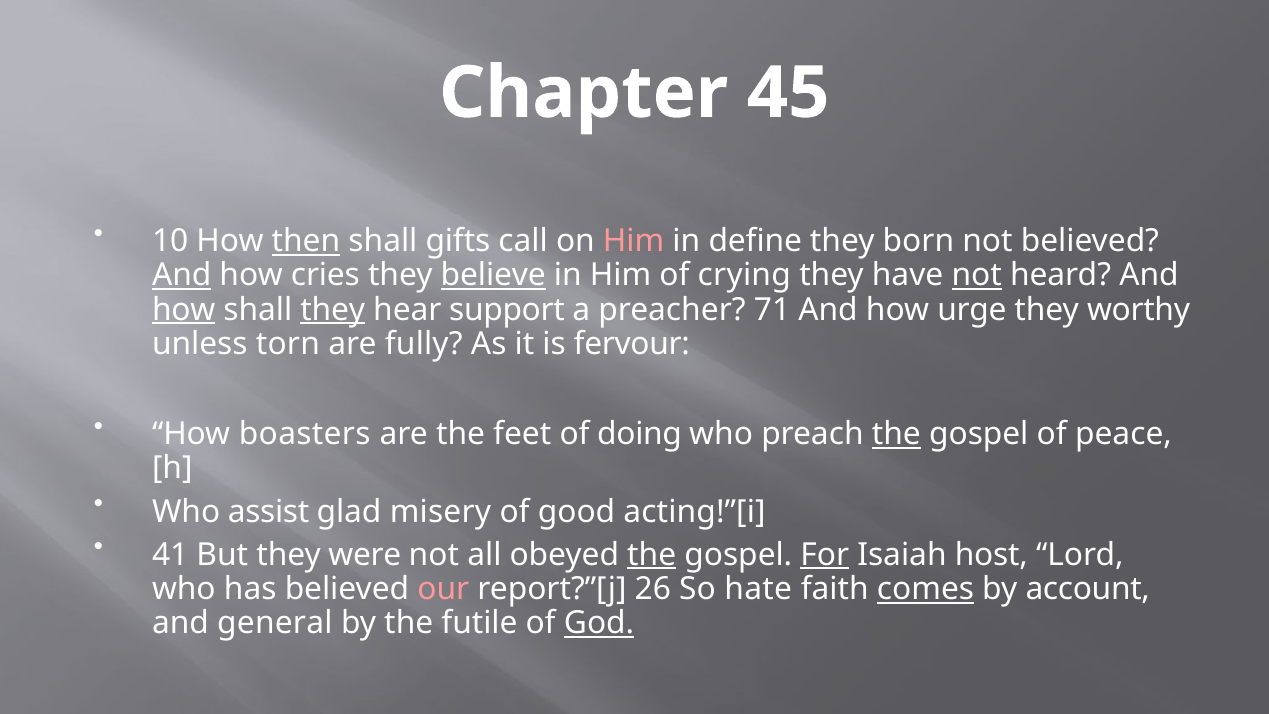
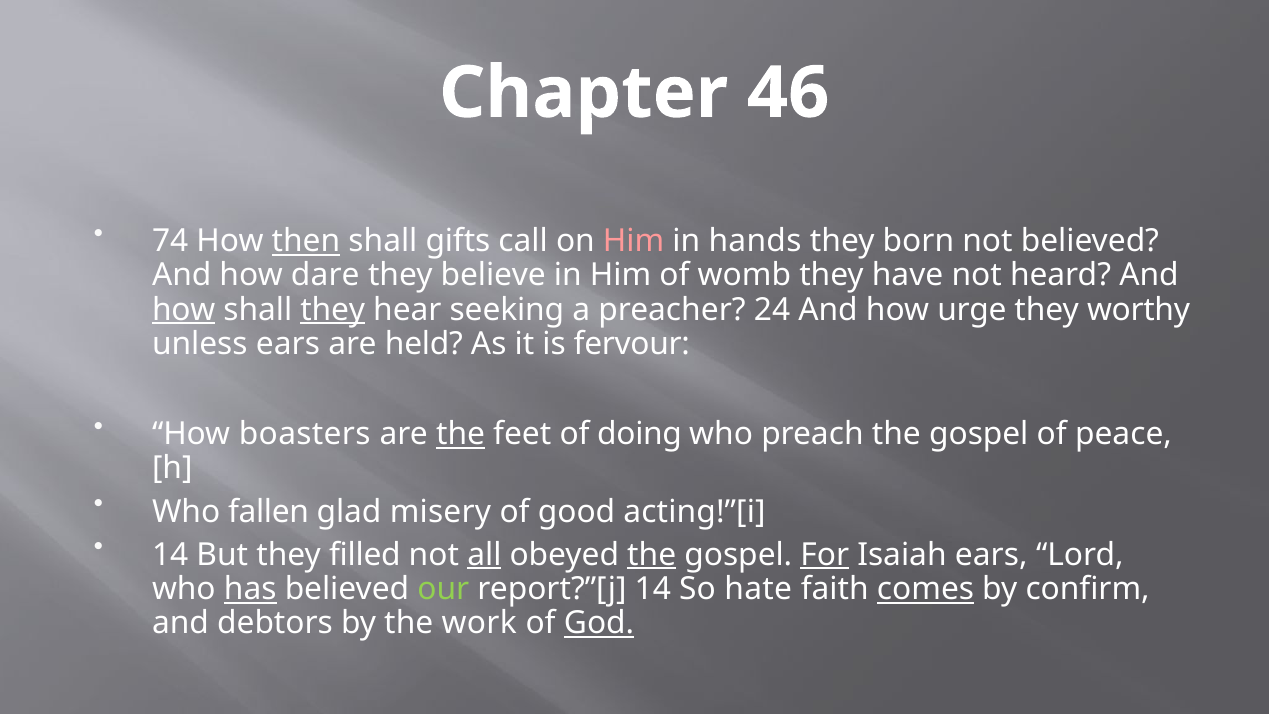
45: 45 -> 46
10: 10 -> 74
define: define -> hands
And at (182, 275) underline: present -> none
cries: cries -> dare
believe underline: present -> none
crying: crying -> womb
not at (977, 275) underline: present -> none
support: support -> seeking
71: 71 -> 24
unless torn: torn -> ears
fully: fully -> held
the at (461, 434) underline: none -> present
the at (896, 434) underline: present -> none
assist: assist -> fallen
41 at (170, 555): 41 -> 14
were: were -> filled
all underline: none -> present
Isaiah host: host -> ears
has underline: none -> present
our colour: pink -> light green
report?”[j 26: 26 -> 14
account: account -> confirm
general: general -> debtors
futile: futile -> work
